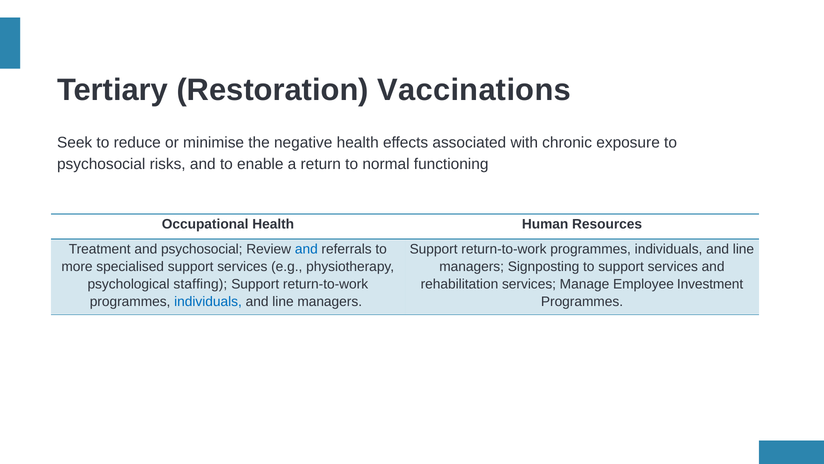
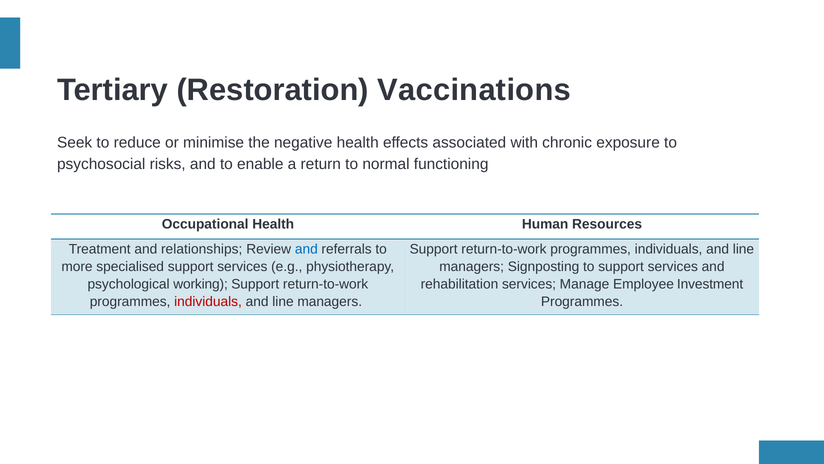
and psychosocial: psychosocial -> relationships
staffing: staffing -> working
individuals at (208, 302) colour: blue -> red
